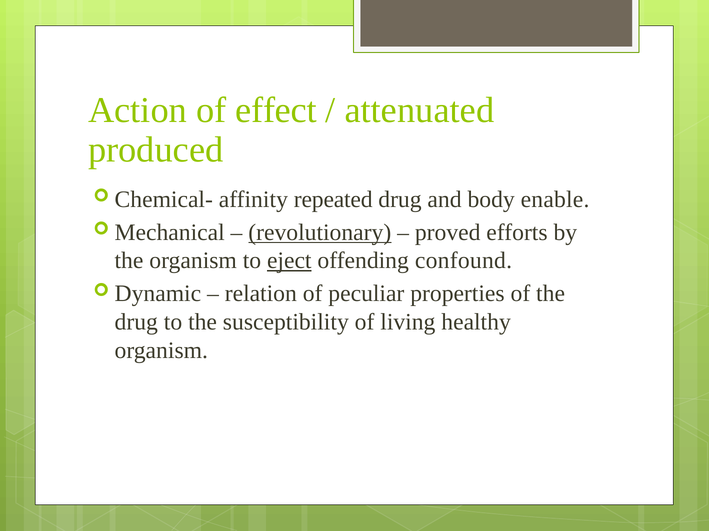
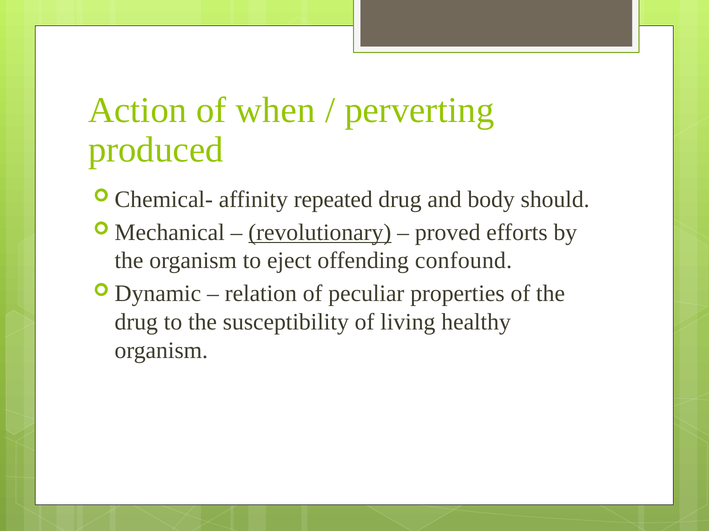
effect: effect -> when
attenuated: attenuated -> perverting
enable: enable -> should
eject underline: present -> none
